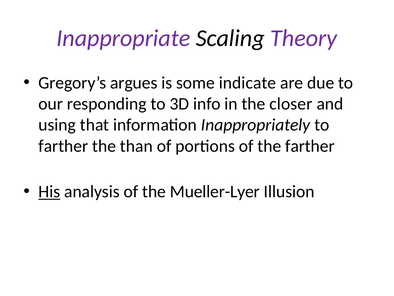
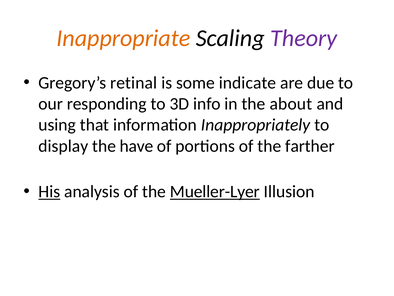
Inappropriate colour: purple -> orange
argues: argues -> retinal
closer: closer -> about
farther at (63, 146): farther -> display
than: than -> have
Mueller-Lyer underline: none -> present
